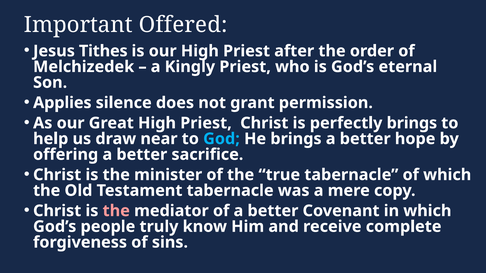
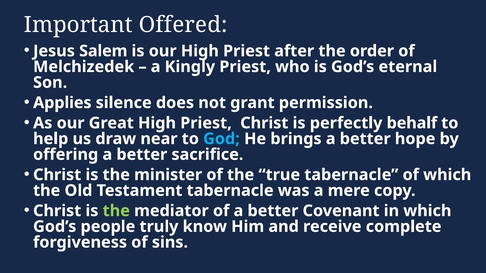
Tithes: Tithes -> Salem
perfectly brings: brings -> behalf
the at (116, 211) colour: pink -> light green
